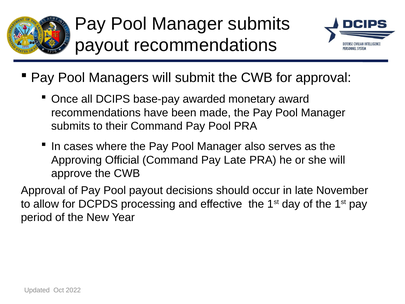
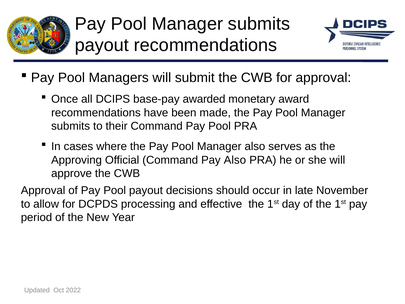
Pay Late: Late -> Also
